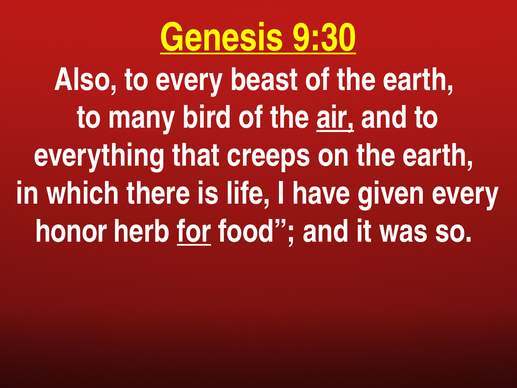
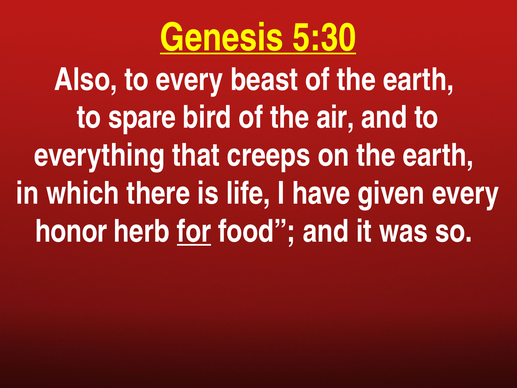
9:30: 9:30 -> 5:30
many: many -> spare
air underline: present -> none
